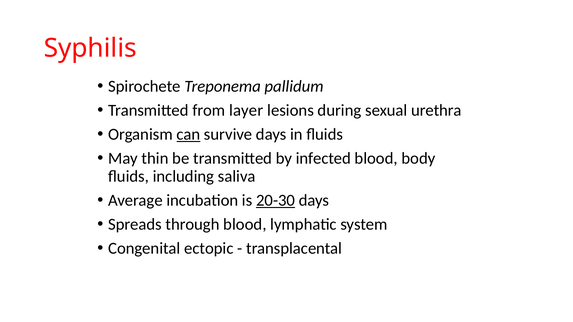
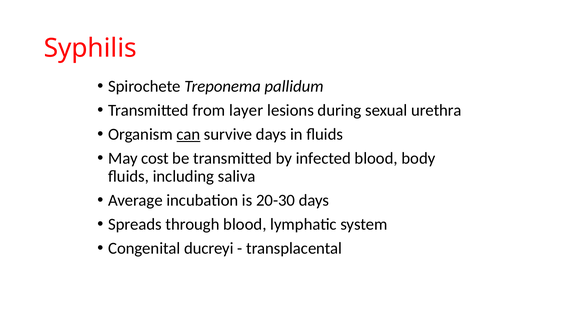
thin: thin -> cost
20-30 underline: present -> none
ectopic: ectopic -> ducreyi
